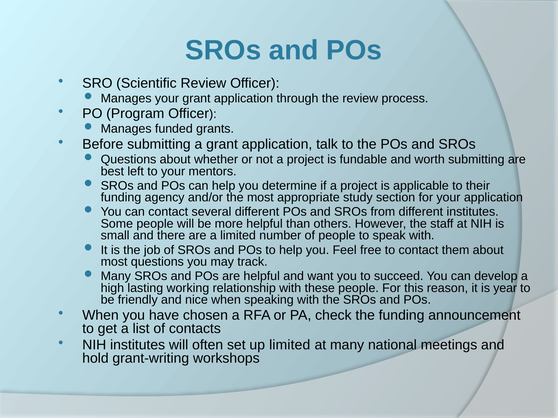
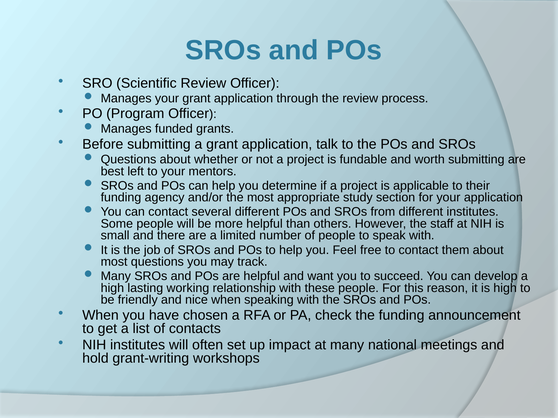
is year: year -> high
up limited: limited -> impact
